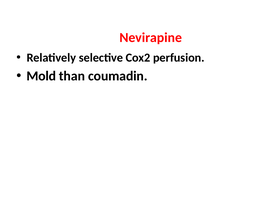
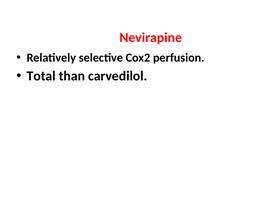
Mold: Mold -> Total
coumadin: coumadin -> carvedilol
